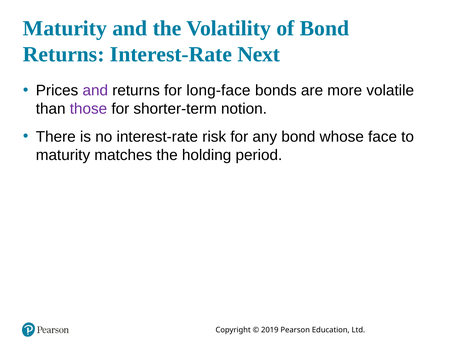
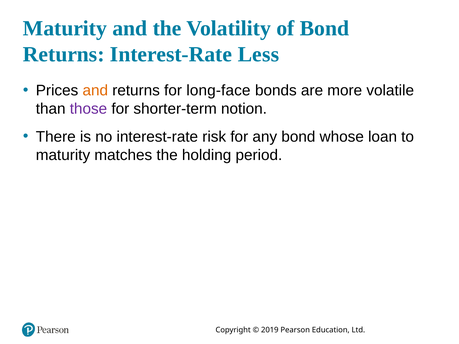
Next: Next -> Less
and at (95, 91) colour: purple -> orange
face: face -> loan
